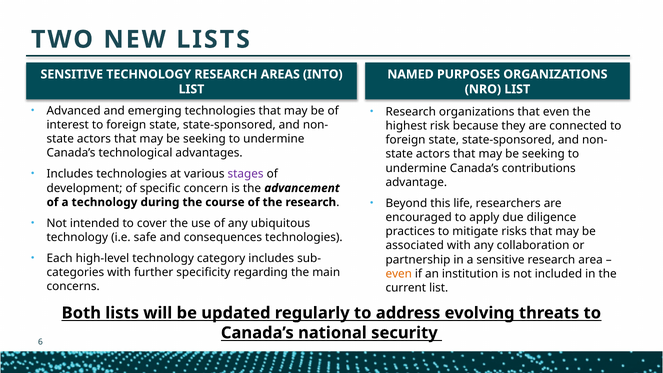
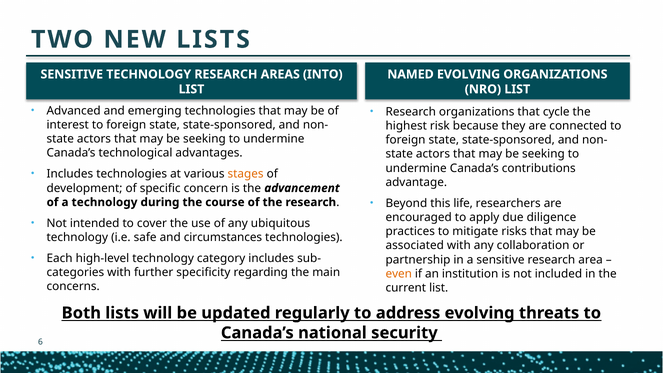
NAMED PURPOSES: PURPOSES -> EVOLVING
that even: even -> cycle
stages colour: purple -> orange
consequences: consequences -> circumstances
